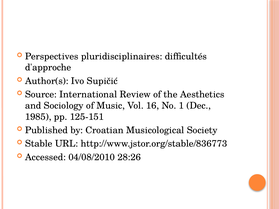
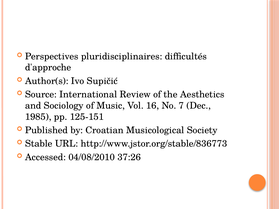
1: 1 -> 7
28:26: 28:26 -> 37:26
